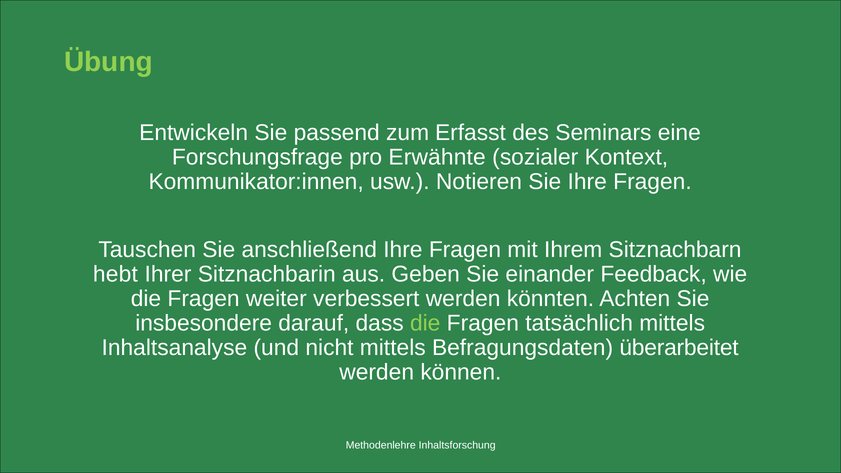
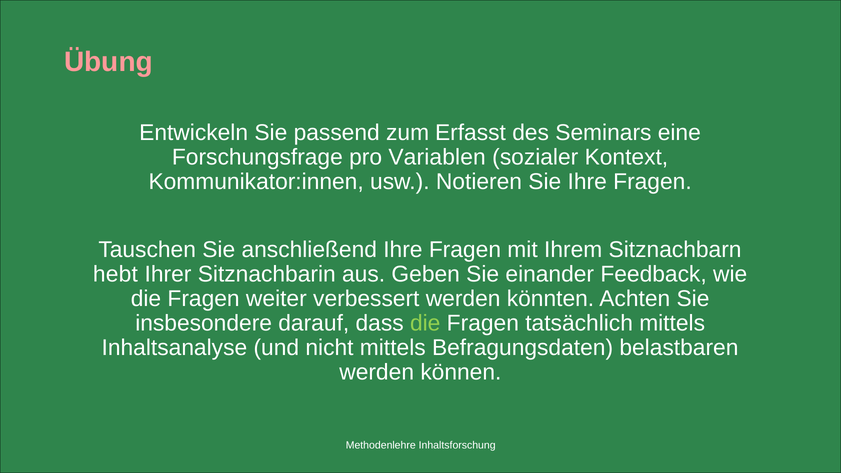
Übung colour: light green -> pink
Erwähnte: Erwähnte -> Variablen
überarbeitet: überarbeitet -> belastbaren
